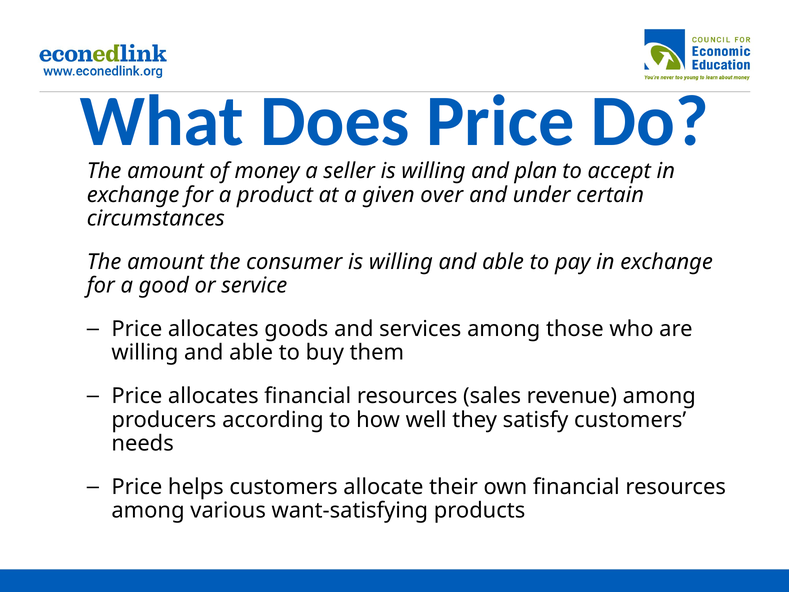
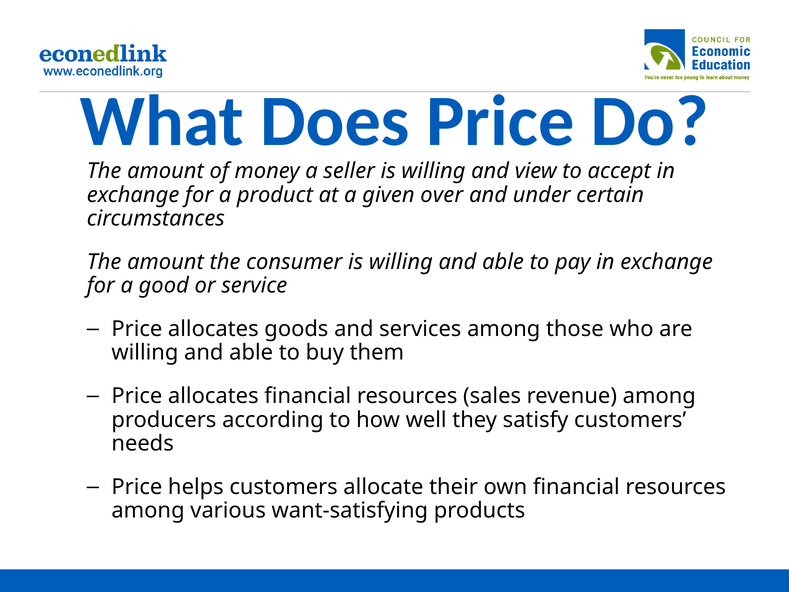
plan: plan -> view
